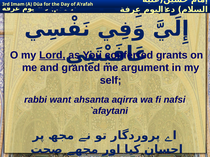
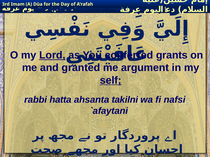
self underline: none -> present
want: want -> hatta
aqirra: aqirra -> takilni
